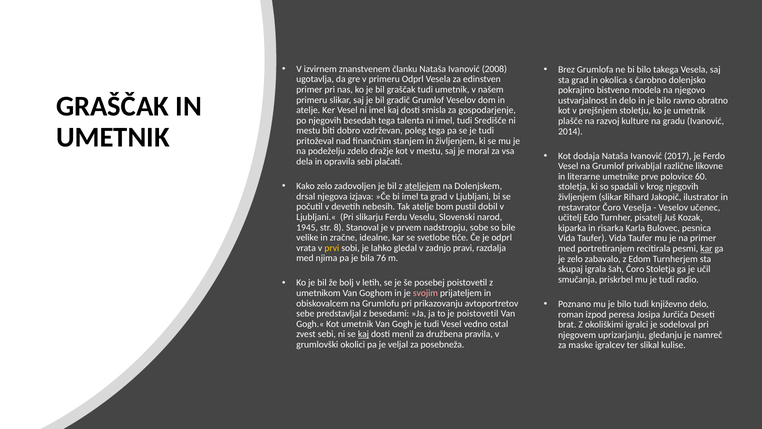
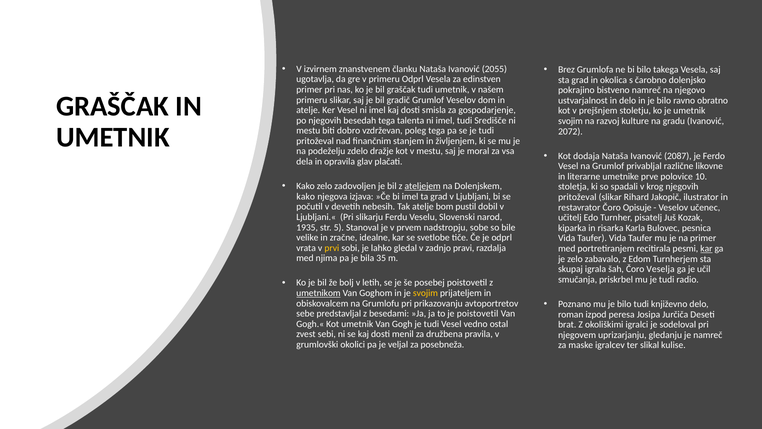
2008: 2008 -> 2055
bistveno modela: modela -> namreč
plašče at (570, 121): plašče -> svojim
2014: 2014 -> 2072
2017: 2017 -> 2087
opravila sebi: sebi -> glav
60: 60 -> 10
drsal at (306, 196): drsal -> kako
življenjem at (577, 197): življenjem -> pritoževal
Veselja: Veselja -> Opisuje
1945: 1945 -> 1935
8: 8 -> 5
76: 76 -> 35
Čoro Stoletja: Stoletja -> Veselja
umetnikom underline: none -> present
svojim at (425, 293) colour: pink -> yellow
kaj at (363, 334) underline: present -> none
